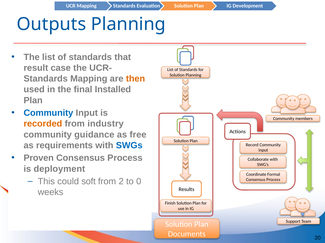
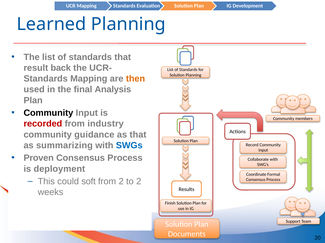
Outputs: Outputs -> Learned
case: case -> back
Installed: Installed -> Analysis
Community at (48, 113) colour: blue -> black
recorded colour: orange -> red
as free: free -> that
requirements: requirements -> summarizing
to 0: 0 -> 2
